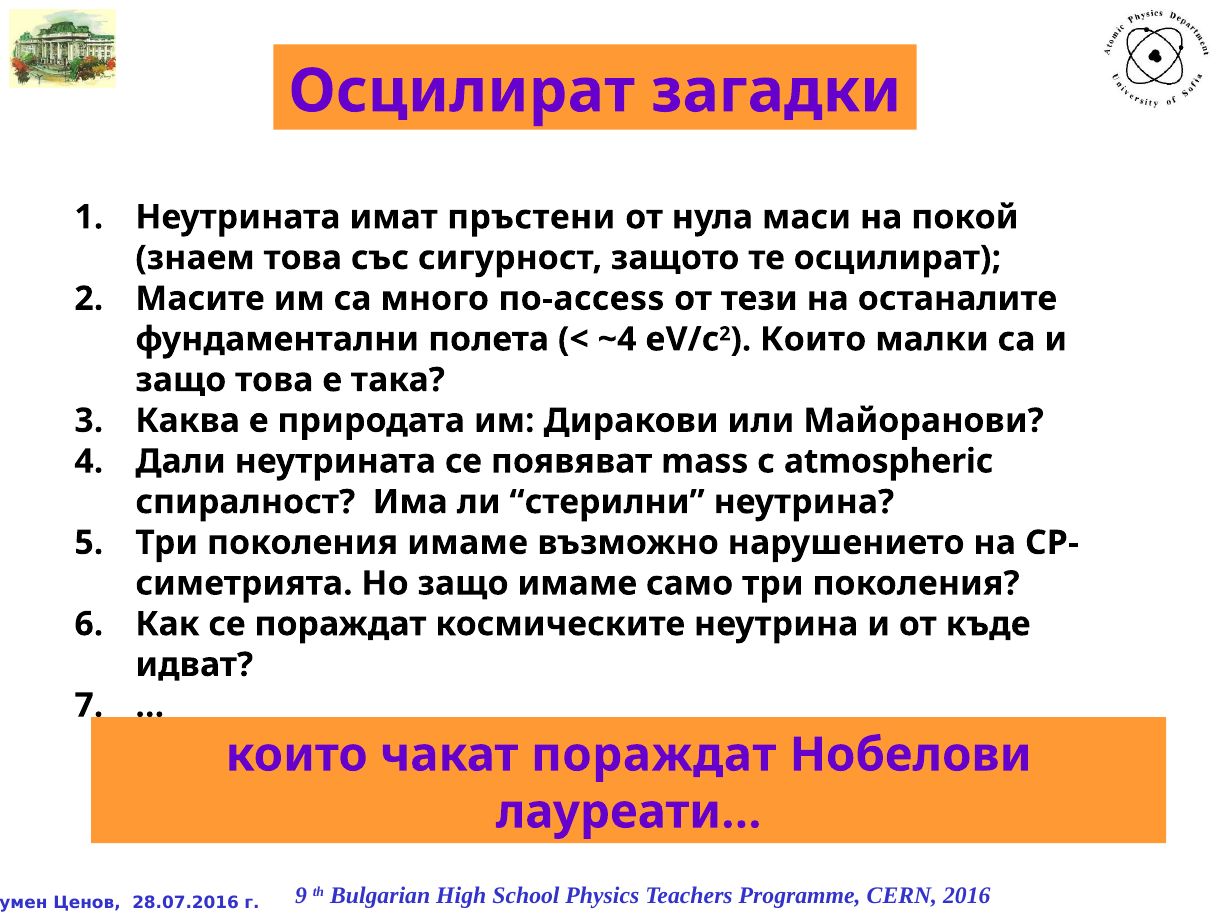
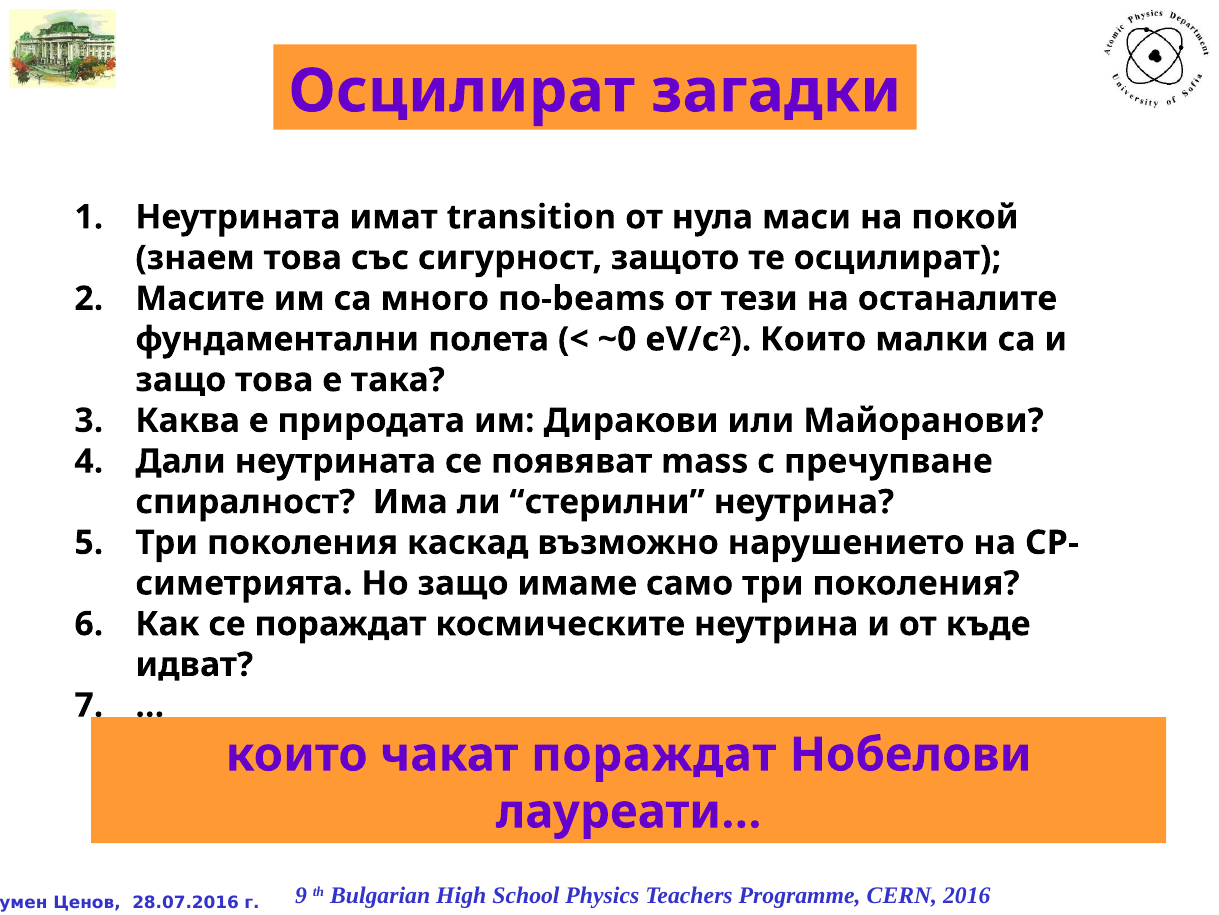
пръстени: пръстени -> transition
по-access: по-access -> по-beams
~4: ~4 -> ~0
atmospheric: atmospheric -> пречупване
поколения имаме: имаме -> каскад
